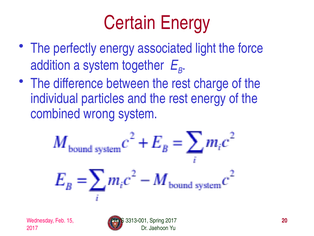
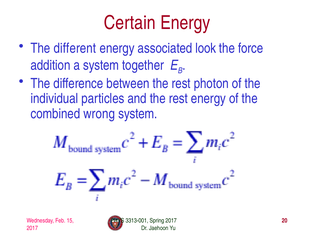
perfectly: perfectly -> different
light: light -> look
charge: charge -> photon
